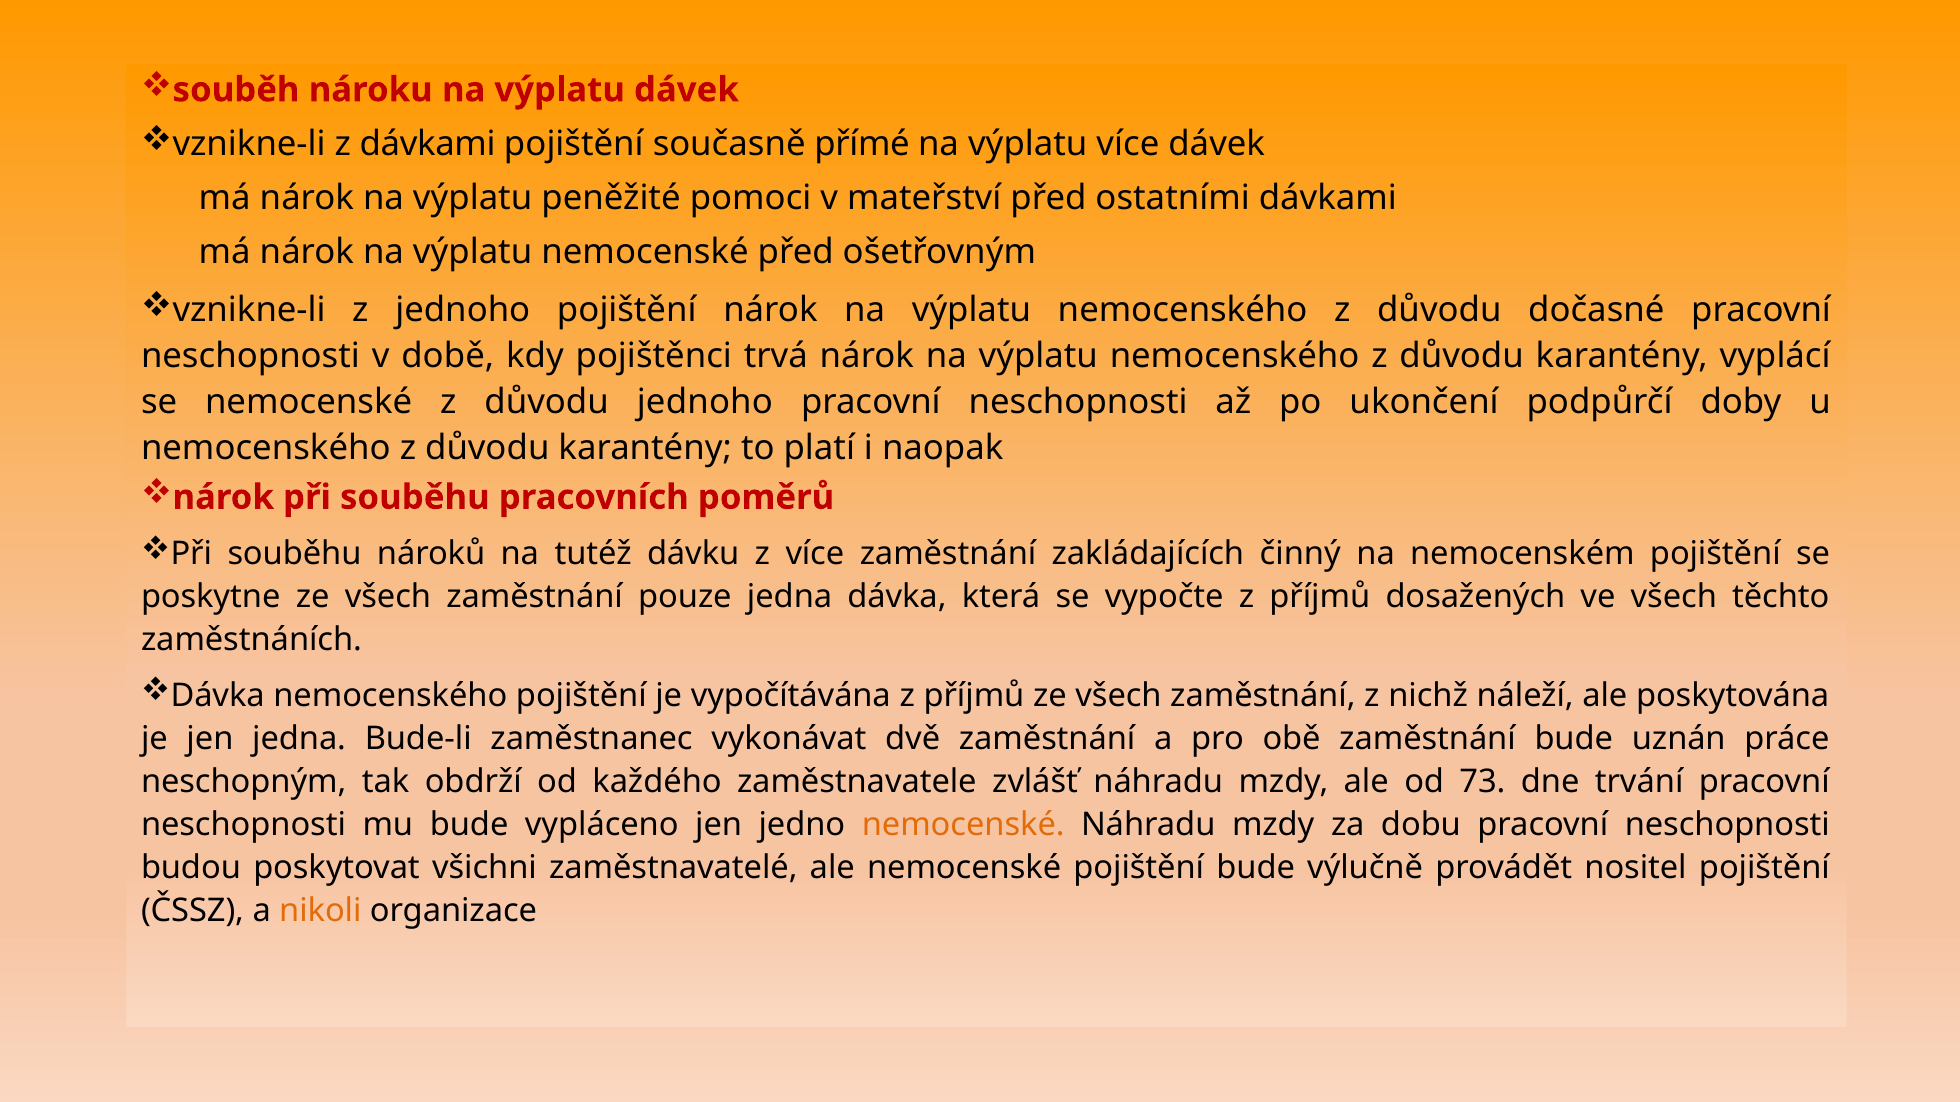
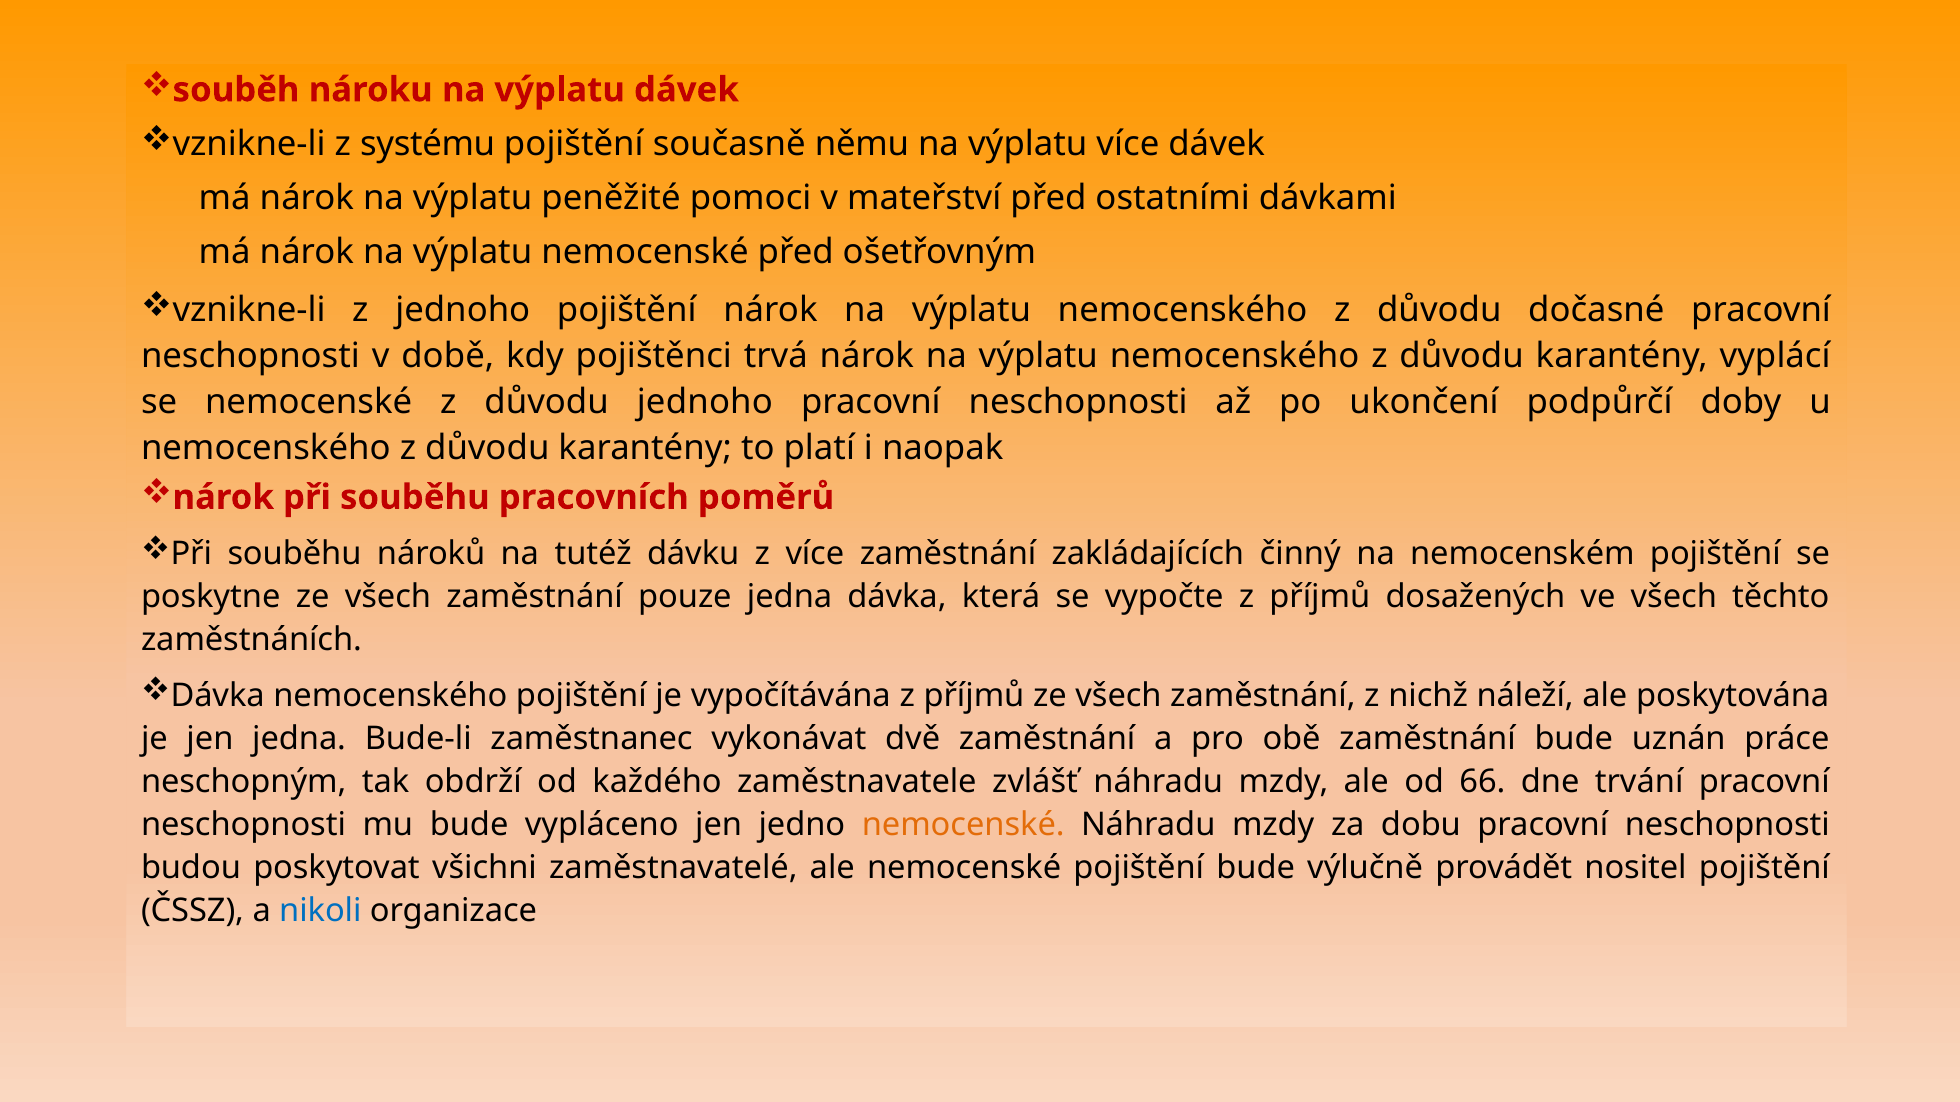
z dávkami: dávkami -> systému
přímé: přímé -> němu
73: 73 -> 66
nikoli colour: orange -> blue
